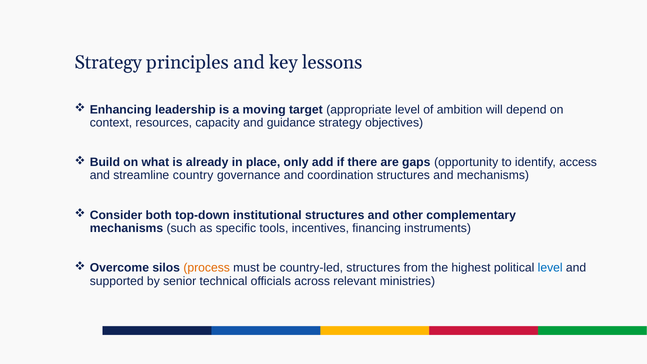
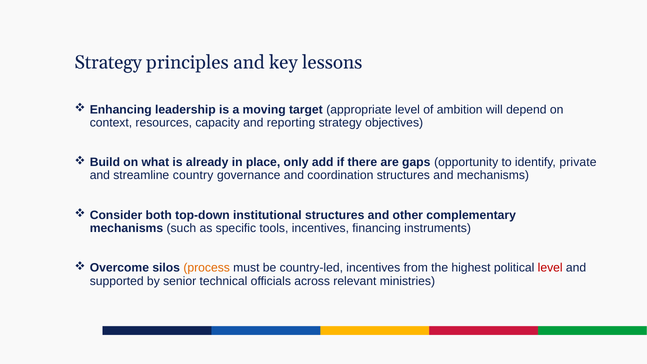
guidance: guidance -> reporting
access: access -> private
country-led structures: structures -> incentives
level at (550, 268) colour: blue -> red
